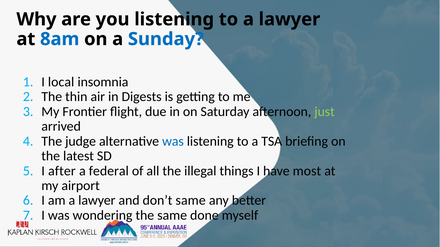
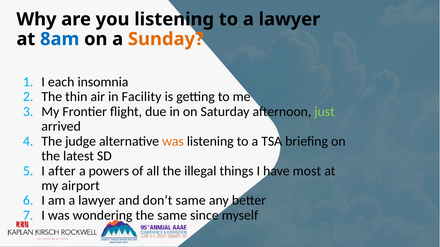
Sunday colour: blue -> orange
local: local -> each
Digests: Digests -> Facility
was at (173, 141) colour: blue -> orange
federal: federal -> powers
done: done -> since
